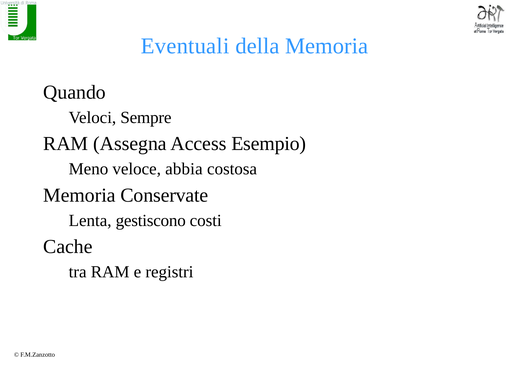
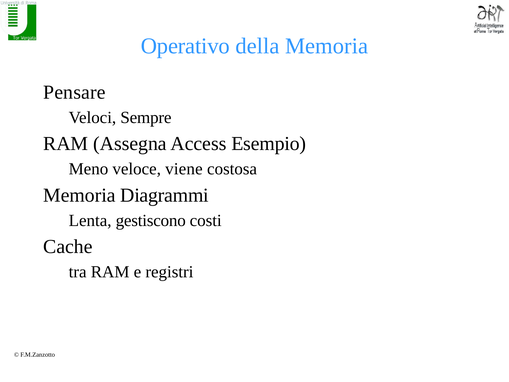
Eventuali: Eventuali -> Operativo
Quando: Quando -> Pensare
abbia: abbia -> viene
Conservate: Conservate -> Diagrammi
